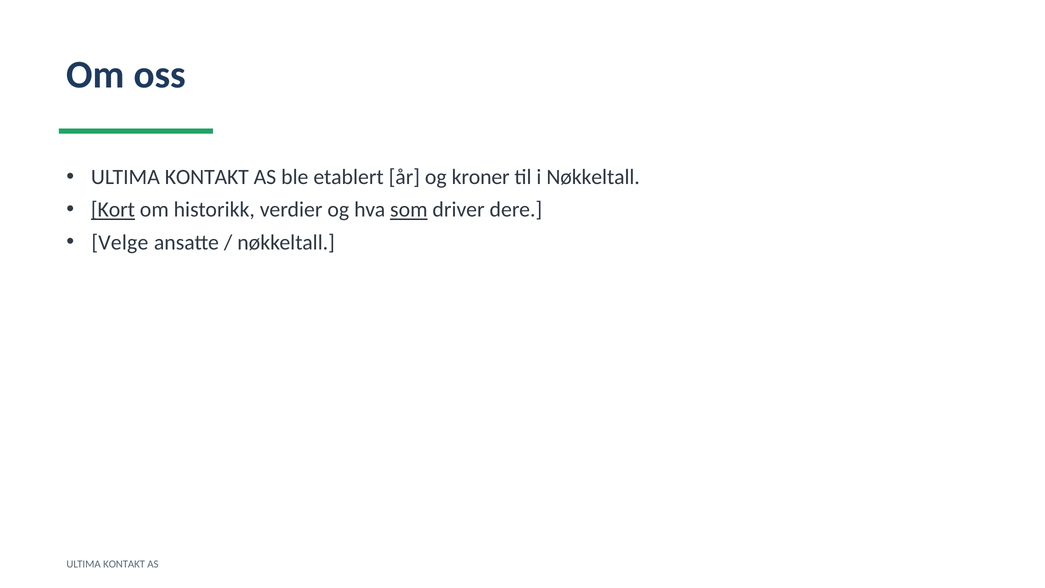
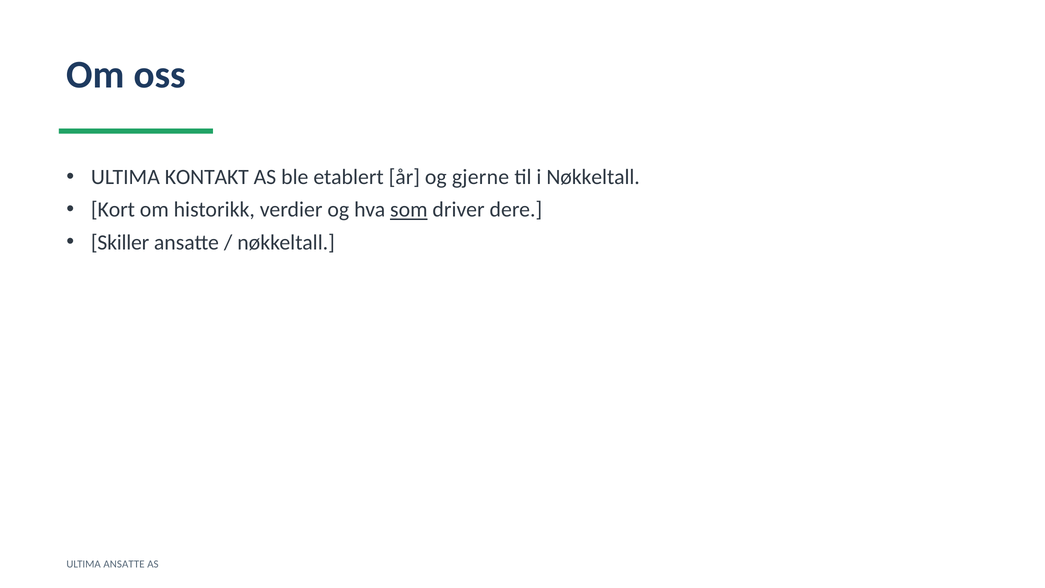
kroner: kroner -> gjerne
Kort underline: present -> none
Velge: Velge -> Skiller
KONTAKT at (124, 564): KONTAKT -> ANSATTE
